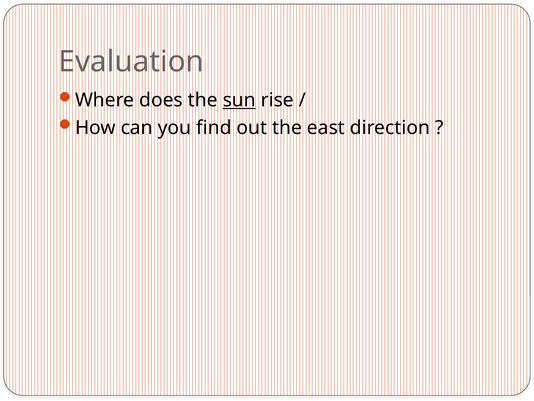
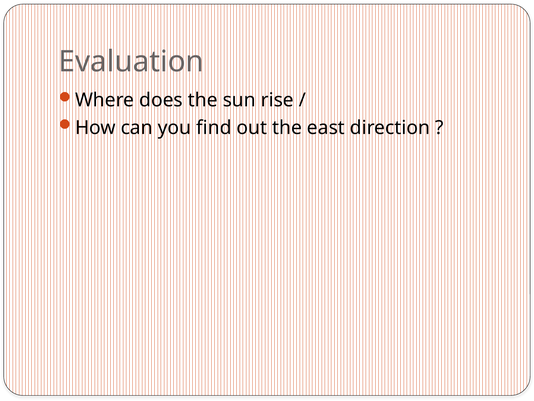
sun underline: present -> none
